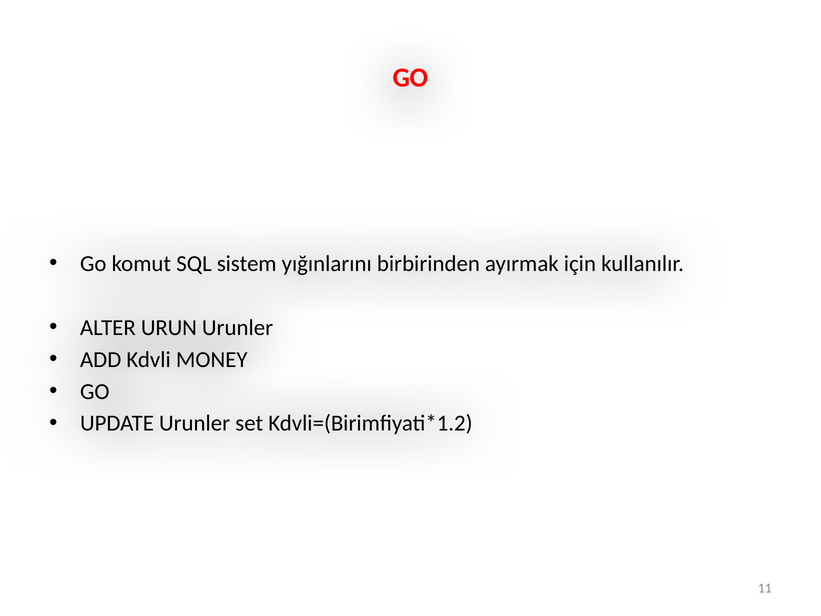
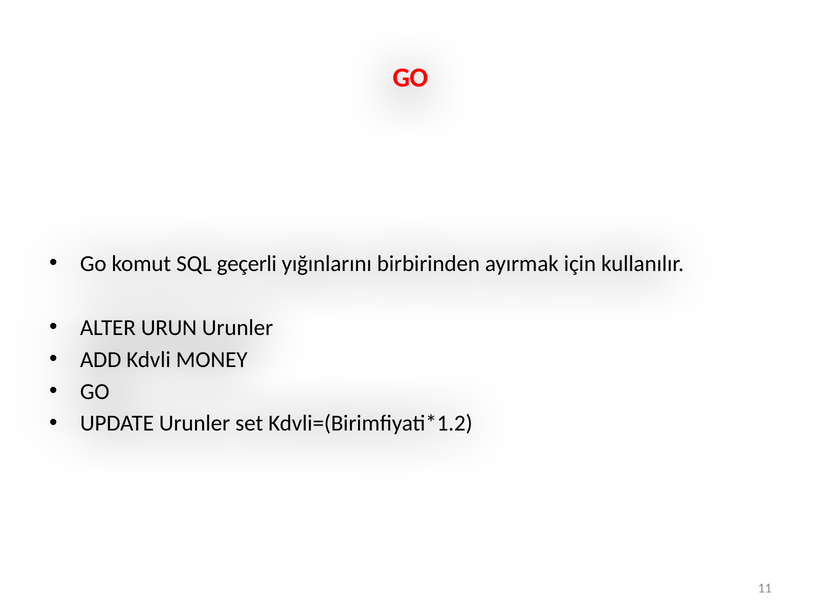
sistem: sistem -> geçerli
